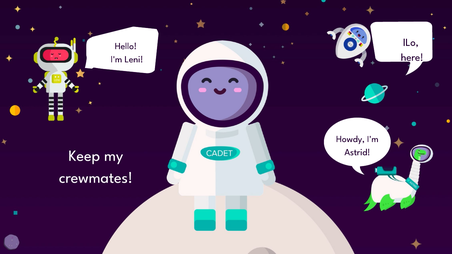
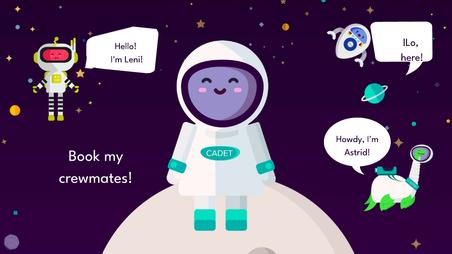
Keep: Keep -> Book
